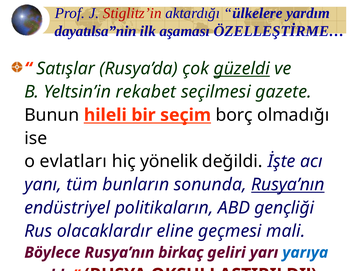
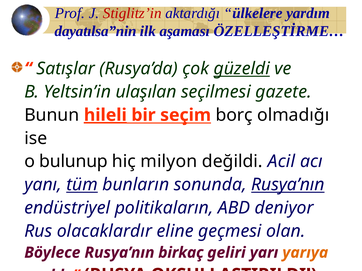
rekabet: rekabet -> ulaşılan
hileli underline: none -> present
evlatları: evlatları -> bulunup
yönelik: yönelik -> milyon
İşte: İşte -> Acil
tüm underline: none -> present
gençliği: gençliği -> deniyor
mali: mali -> olan
yarıya colour: blue -> orange
